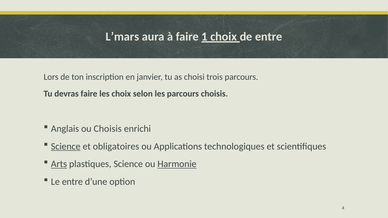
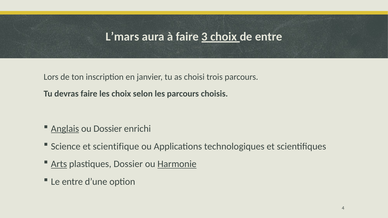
1: 1 -> 3
Anglais underline: none -> present
ou Choisis: Choisis -> Dossier
Science at (66, 147) underline: present -> none
obligatoires: obligatoires -> scientifique
plastiques Science: Science -> Dossier
